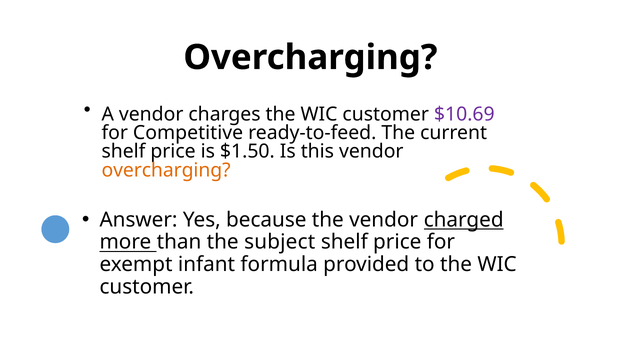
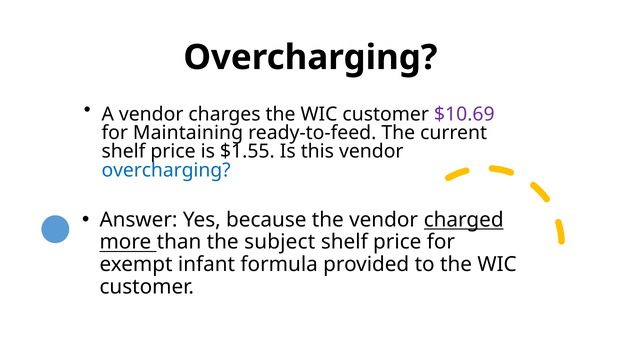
Competitive: Competitive -> Maintaining
$1.50: $1.50 -> $1.55
overcharging at (166, 170) colour: orange -> blue
